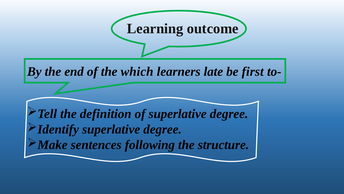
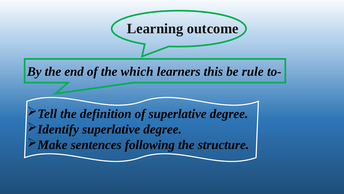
late: late -> this
first: first -> rule
